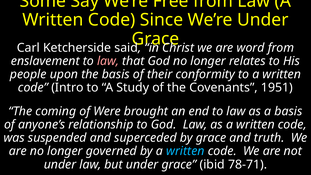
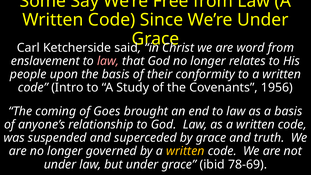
1951: 1951 -> 1956
Were: Were -> Goes
written at (185, 151) colour: light blue -> yellow
78-71: 78-71 -> 78-69
